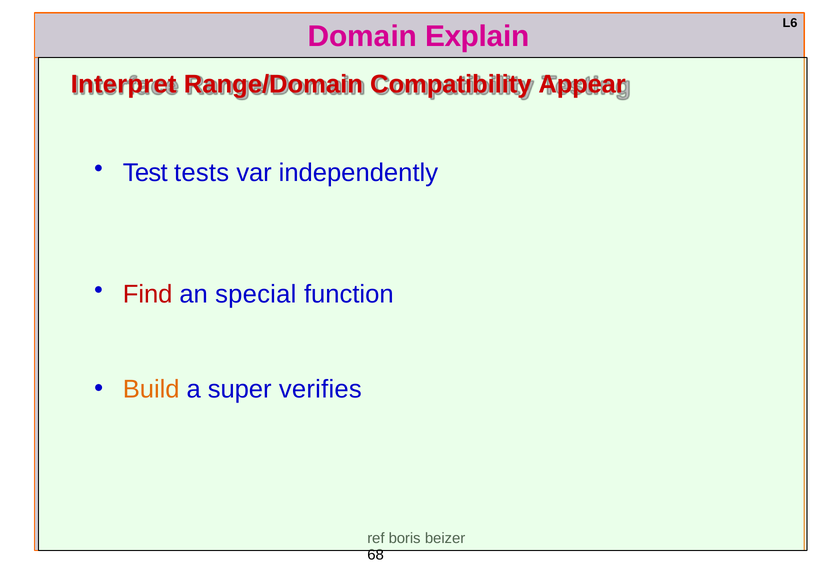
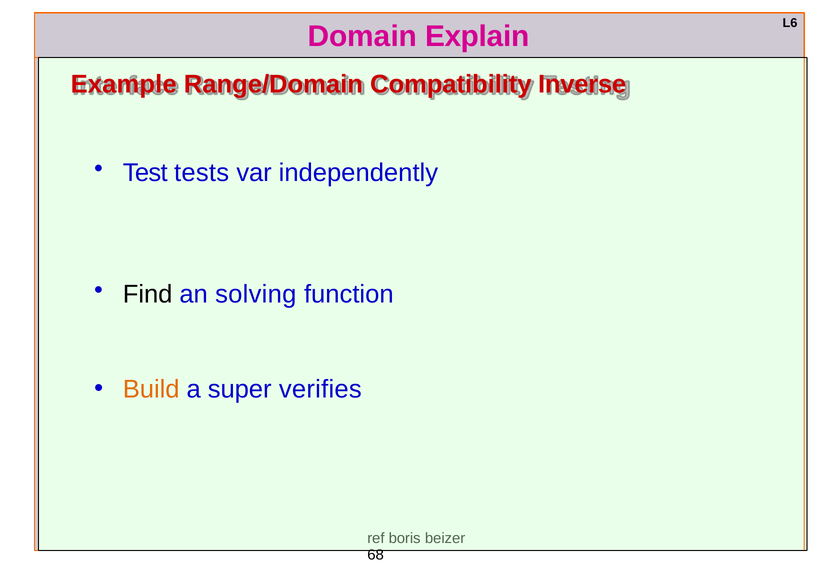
Interpret: Interpret -> Example
Appear: Appear -> Inverse
Find colour: red -> black
special: special -> solving
